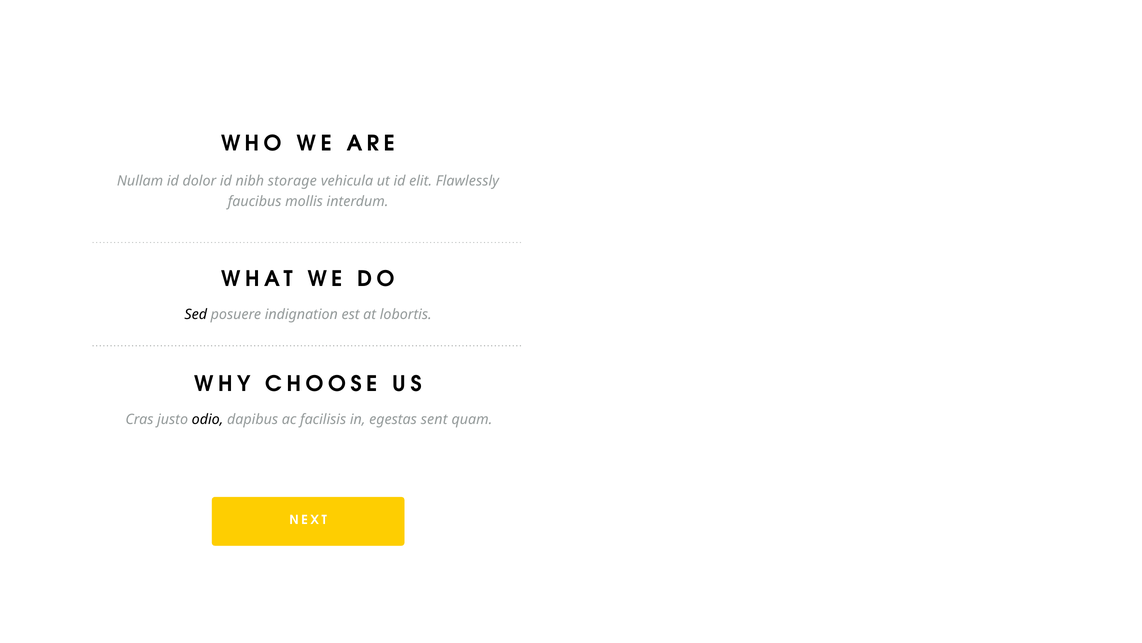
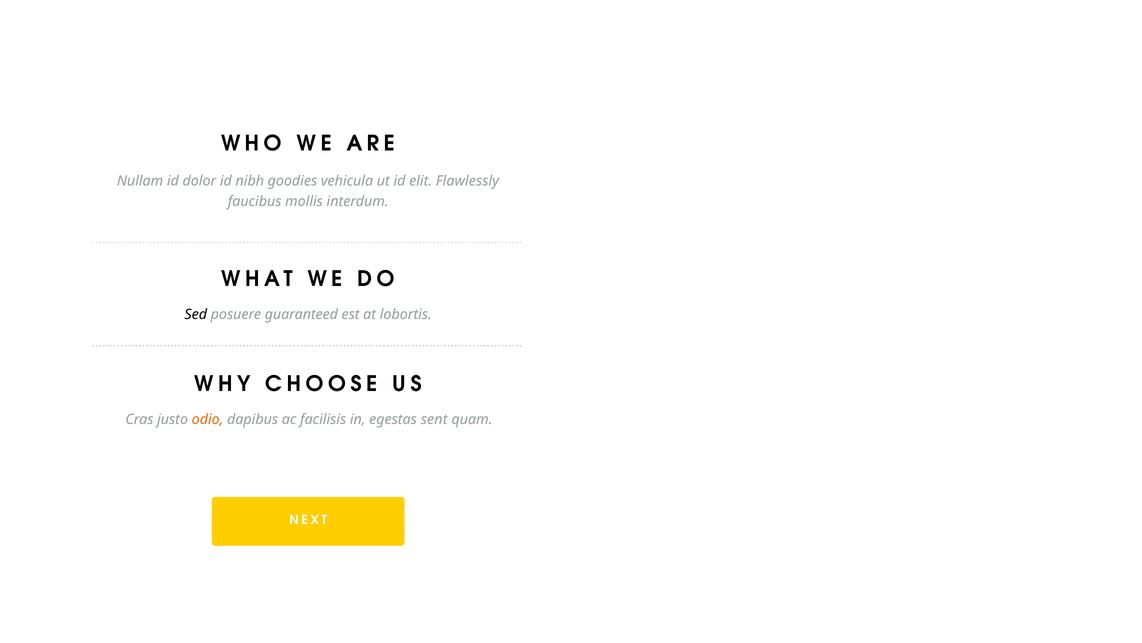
storage: storage -> goodies
indignation: indignation -> guaranteed
odio colour: black -> orange
